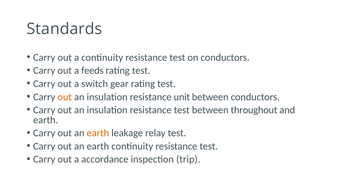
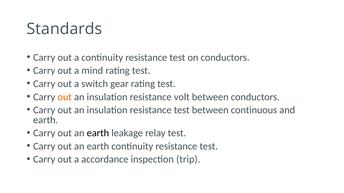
feeds: feeds -> mind
unit: unit -> volt
throughout: throughout -> continuous
earth at (98, 133) colour: orange -> black
